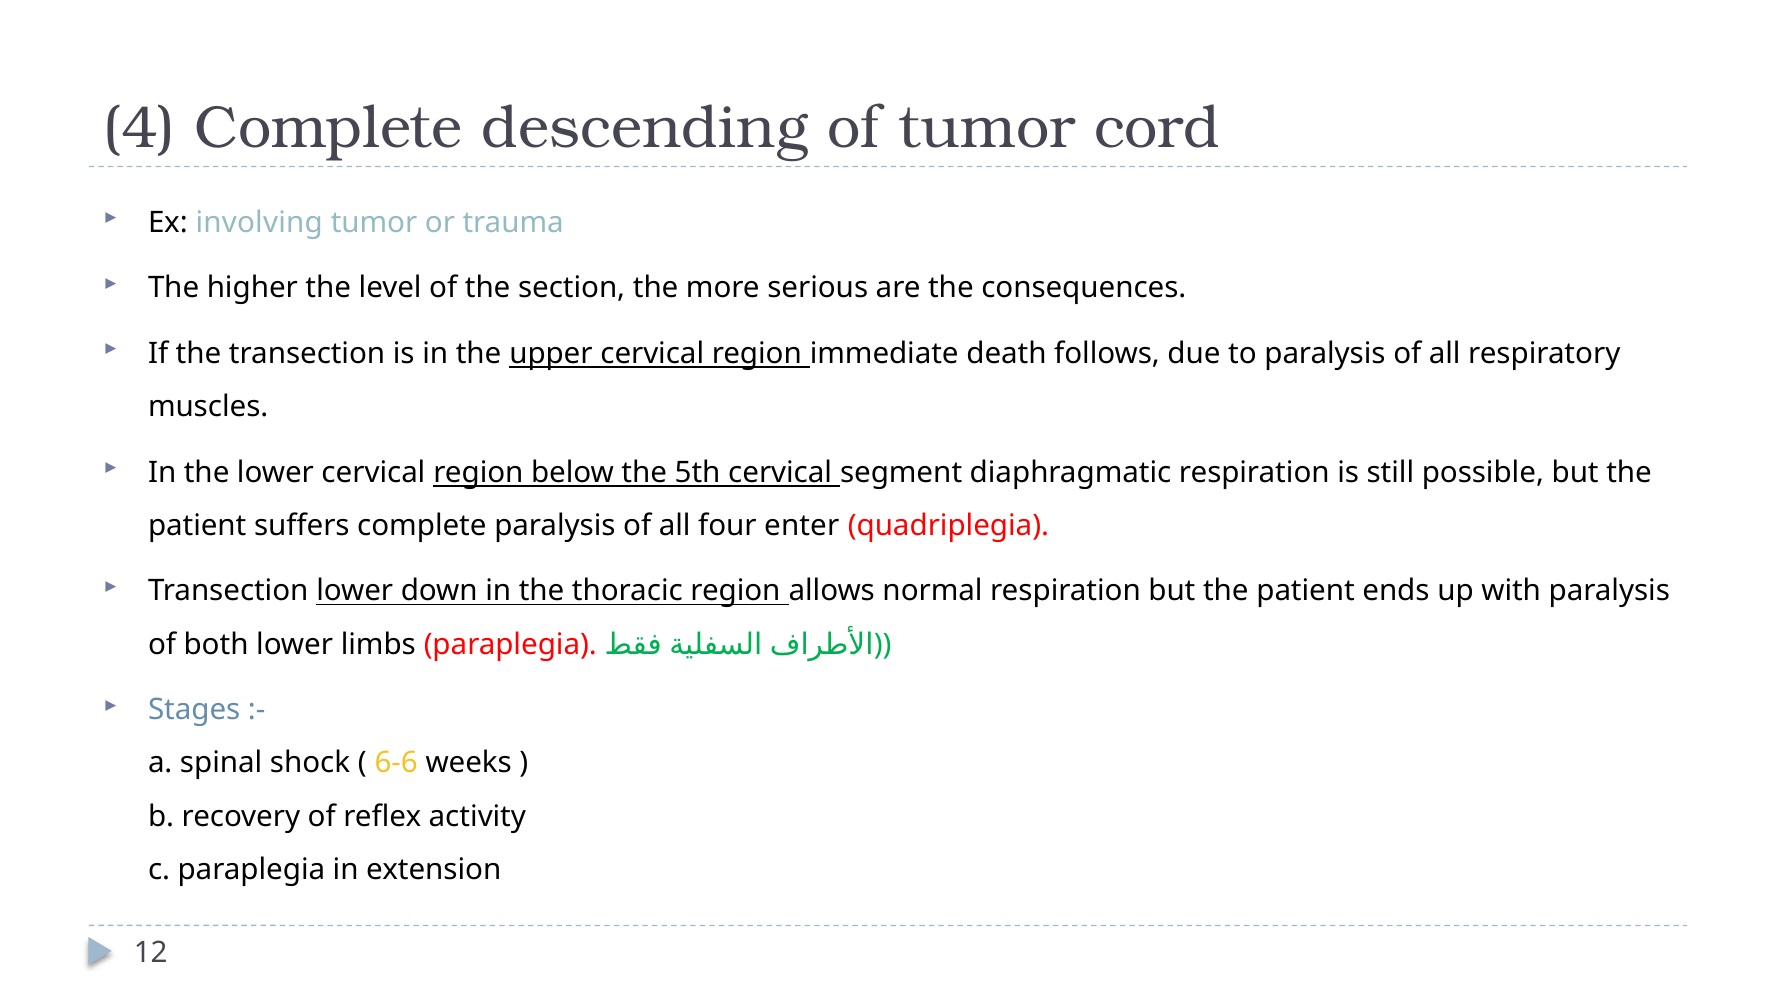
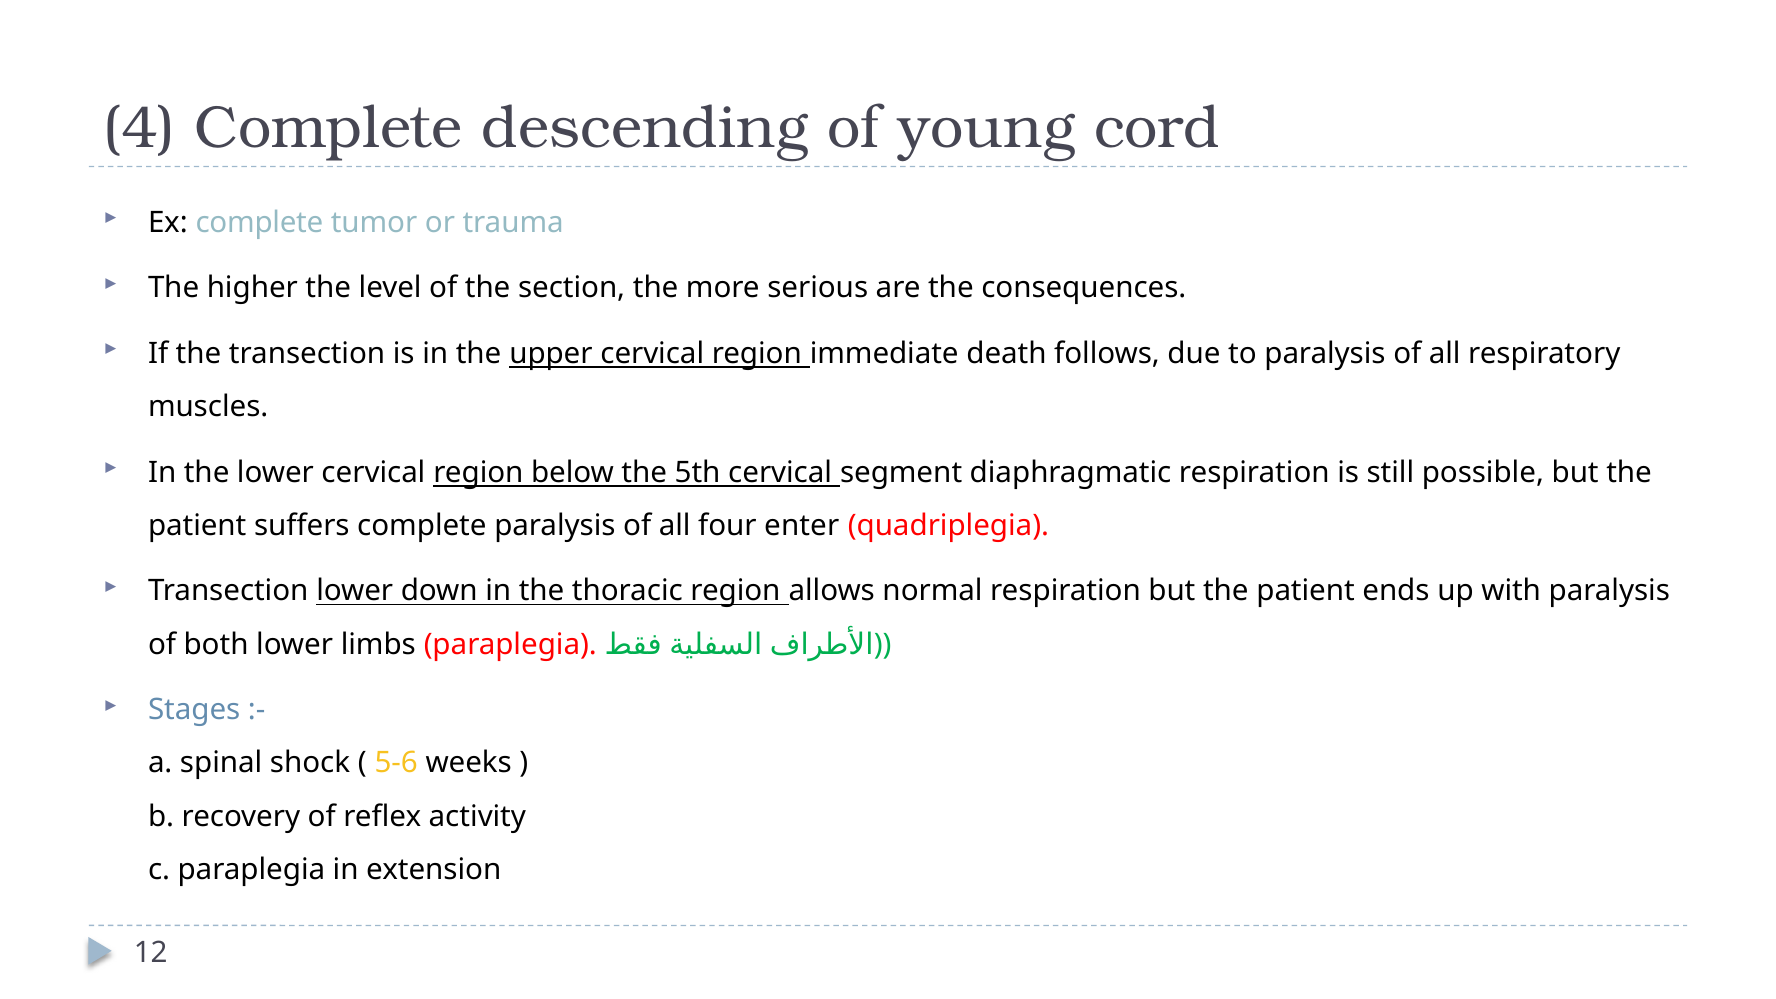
of tumor: tumor -> young
Ex involving: involving -> complete
6-6: 6-6 -> 5-6
